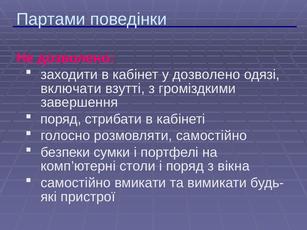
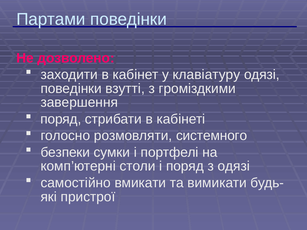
у дозволено: дозволено -> клавіатуру
включати at (71, 89): включати -> поведінки
розмовляти самостійно: самостійно -> системного
з вікна: вікна -> одязі
